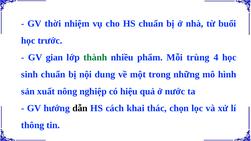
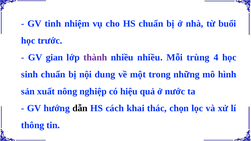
thời: thời -> tinh
thành colour: green -> purple
nhiều phẩm: phẩm -> nhiều
